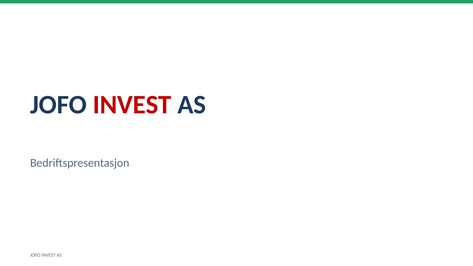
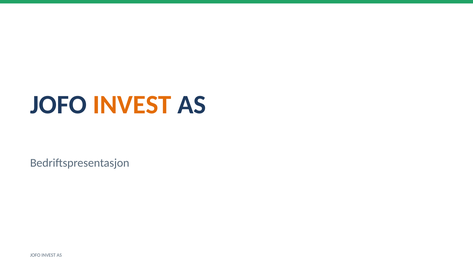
INVEST at (132, 105) colour: red -> orange
